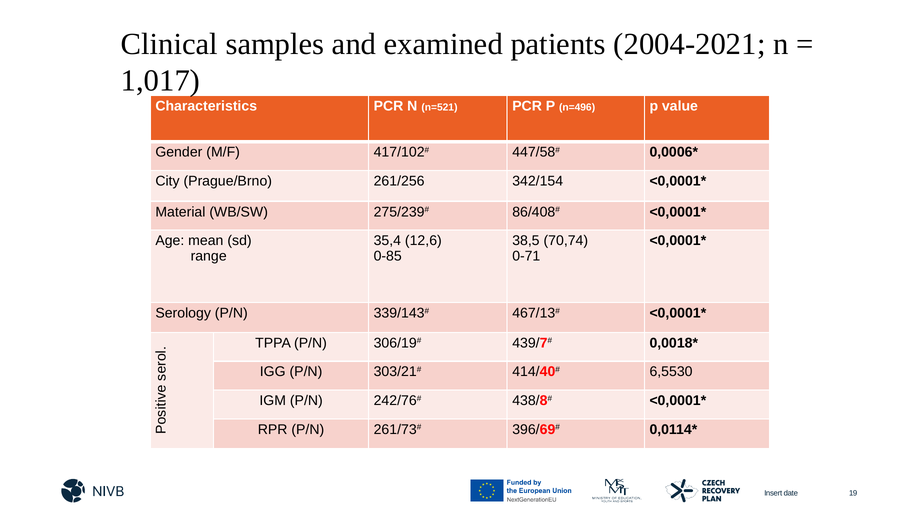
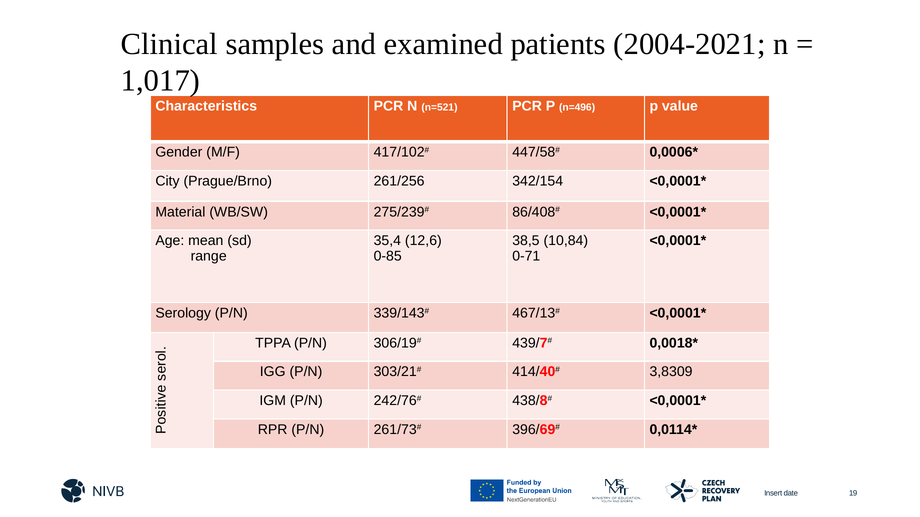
70,74: 70,74 -> 10,84
6,5530: 6,5530 -> 3,8309
